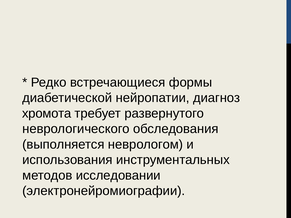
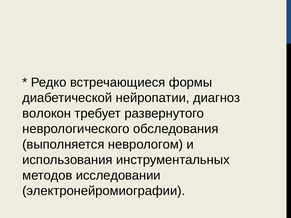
хромота: хромота -> волокон
